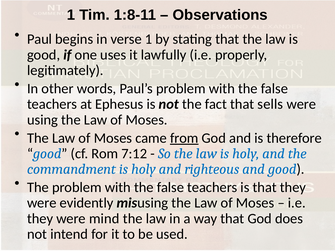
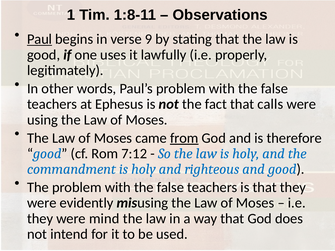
Paul underline: none -> present
verse 1: 1 -> 9
sells: sells -> calls
